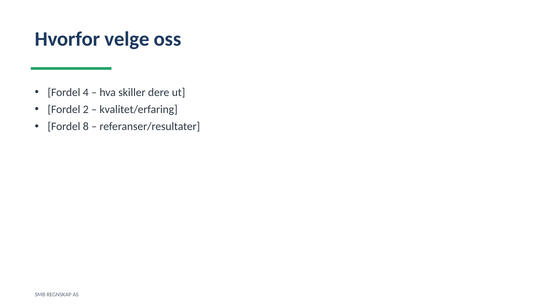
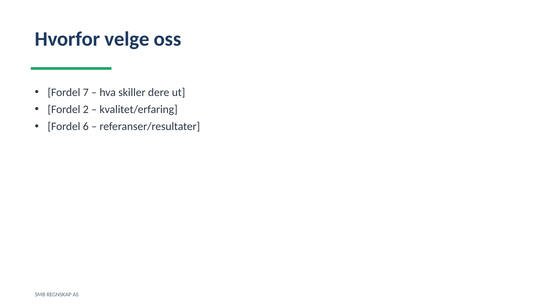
4: 4 -> 7
8: 8 -> 6
